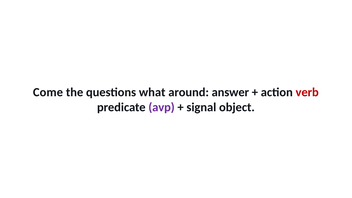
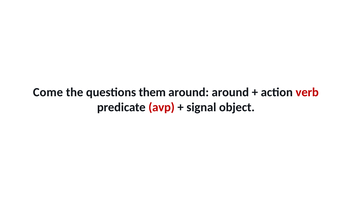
what: what -> them
around answer: answer -> around
avp colour: purple -> red
